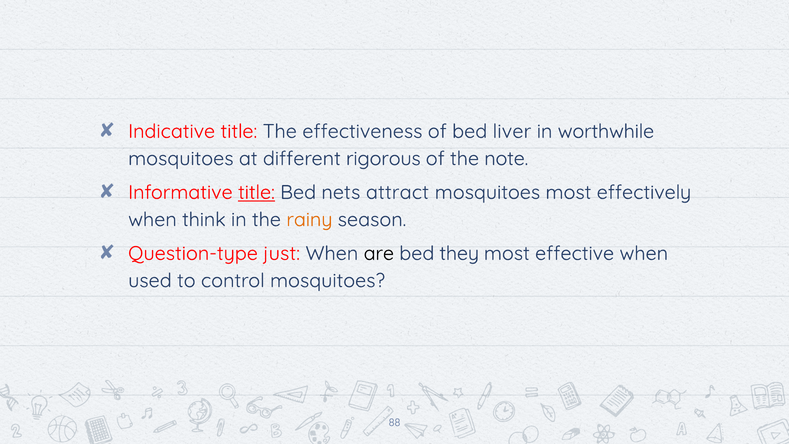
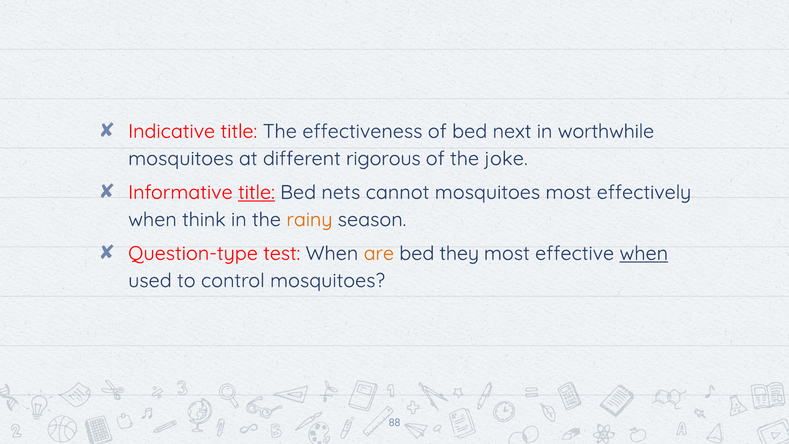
liver: liver -> next
note: note -> joke
attract: attract -> cannot
just: just -> test
are colour: black -> orange
when at (644, 253) underline: none -> present
